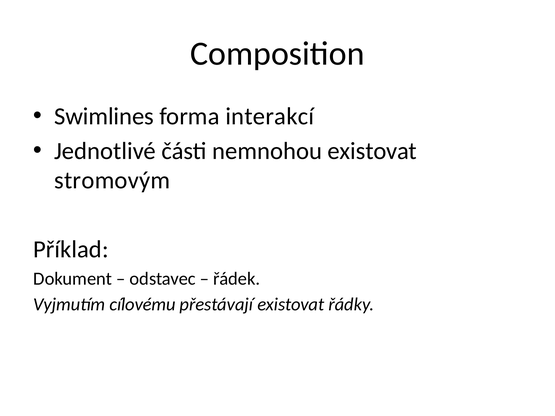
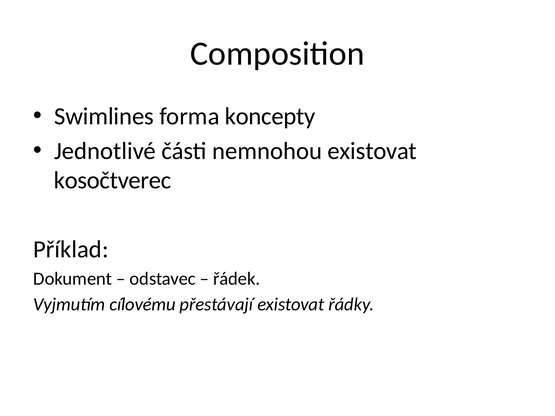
interakcí: interakcí -> koncepty
stromovým: stromovým -> kosočtverec
